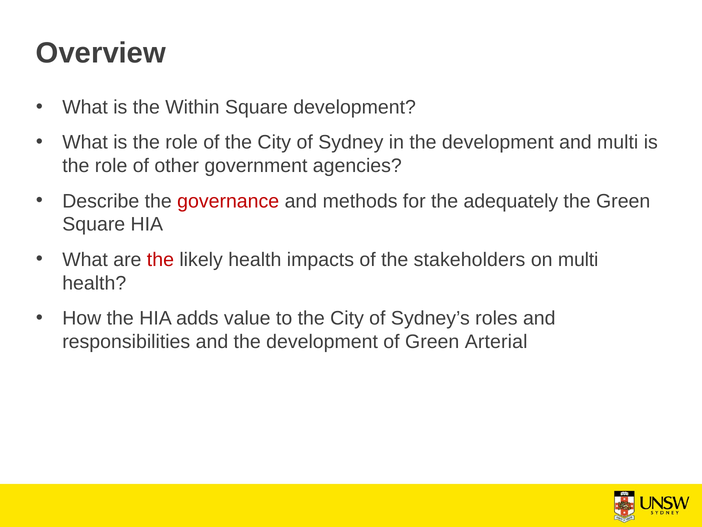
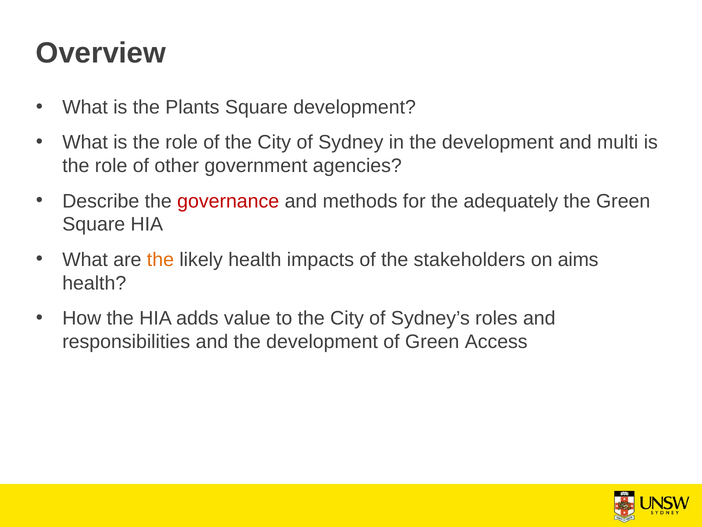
Within: Within -> Plants
the at (160, 259) colour: red -> orange
on multi: multi -> aims
Arterial: Arterial -> Access
